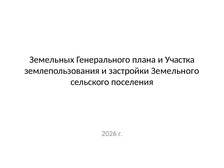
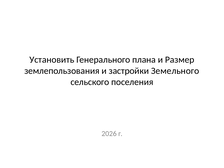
Земельных: Земельных -> Установить
Участка: Участка -> Размер
